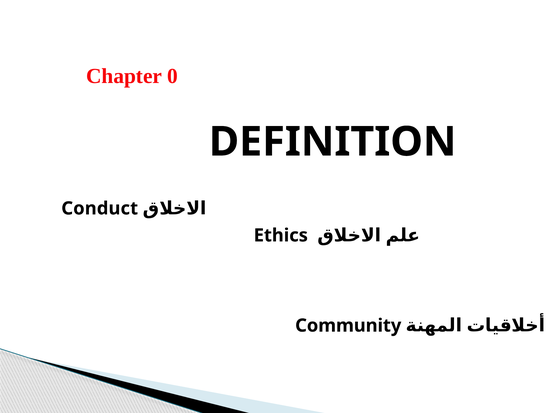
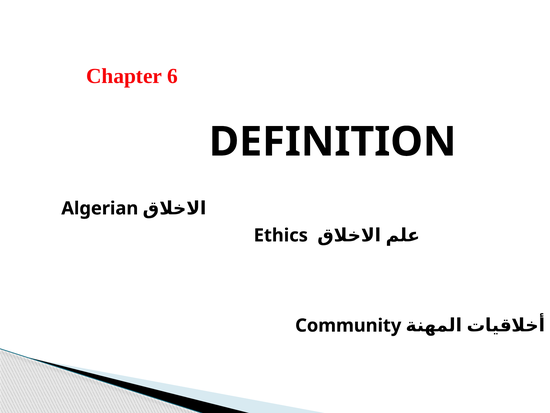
0: 0 -> 6
Conduct: Conduct -> Algerian
